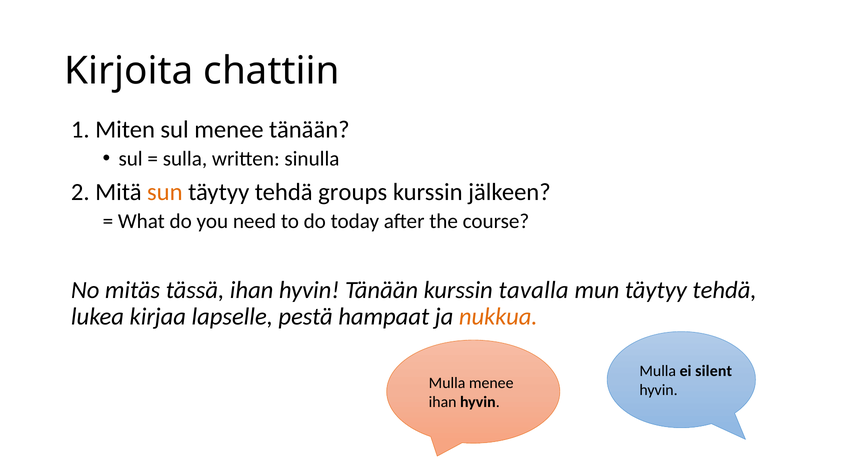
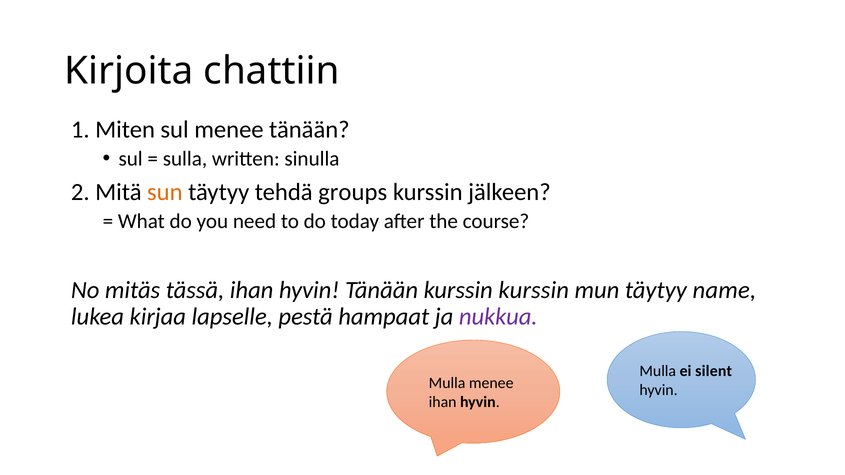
kurssin tavalla: tavalla -> kurssin
mun täytyy tehdä: tehdä -> name
nukkua colour: orange -> purple
